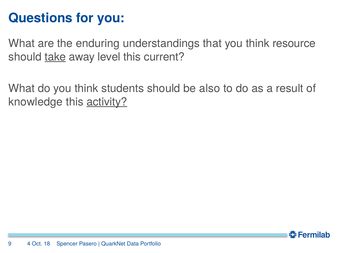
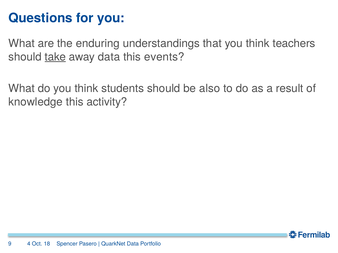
resource: resource -> teachers
away level: level -> data
current: current -> events
activity underline: present -> none
